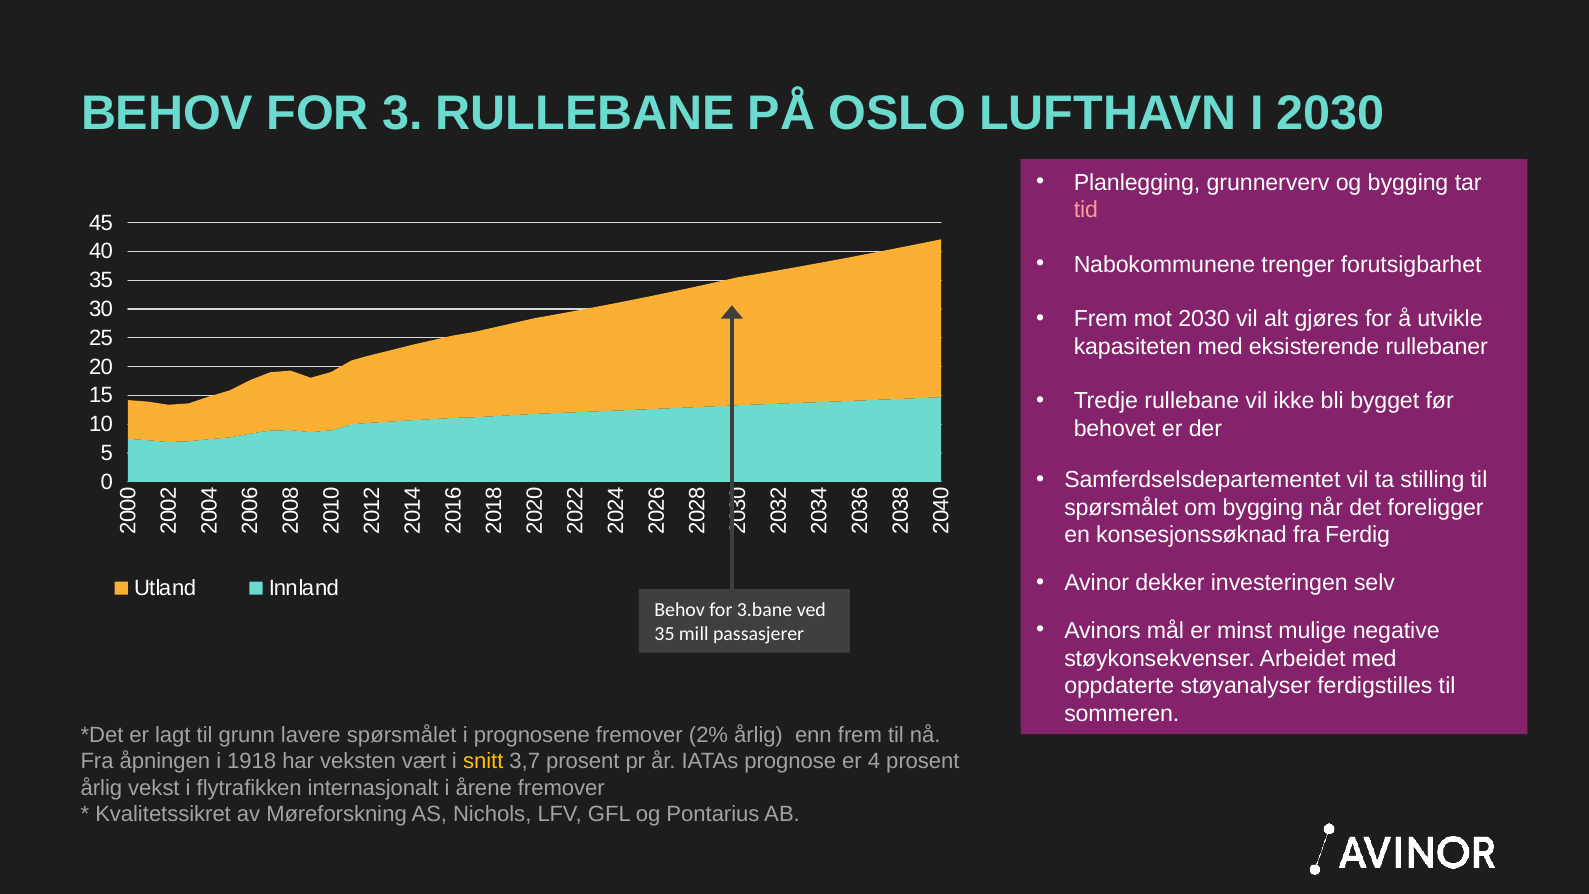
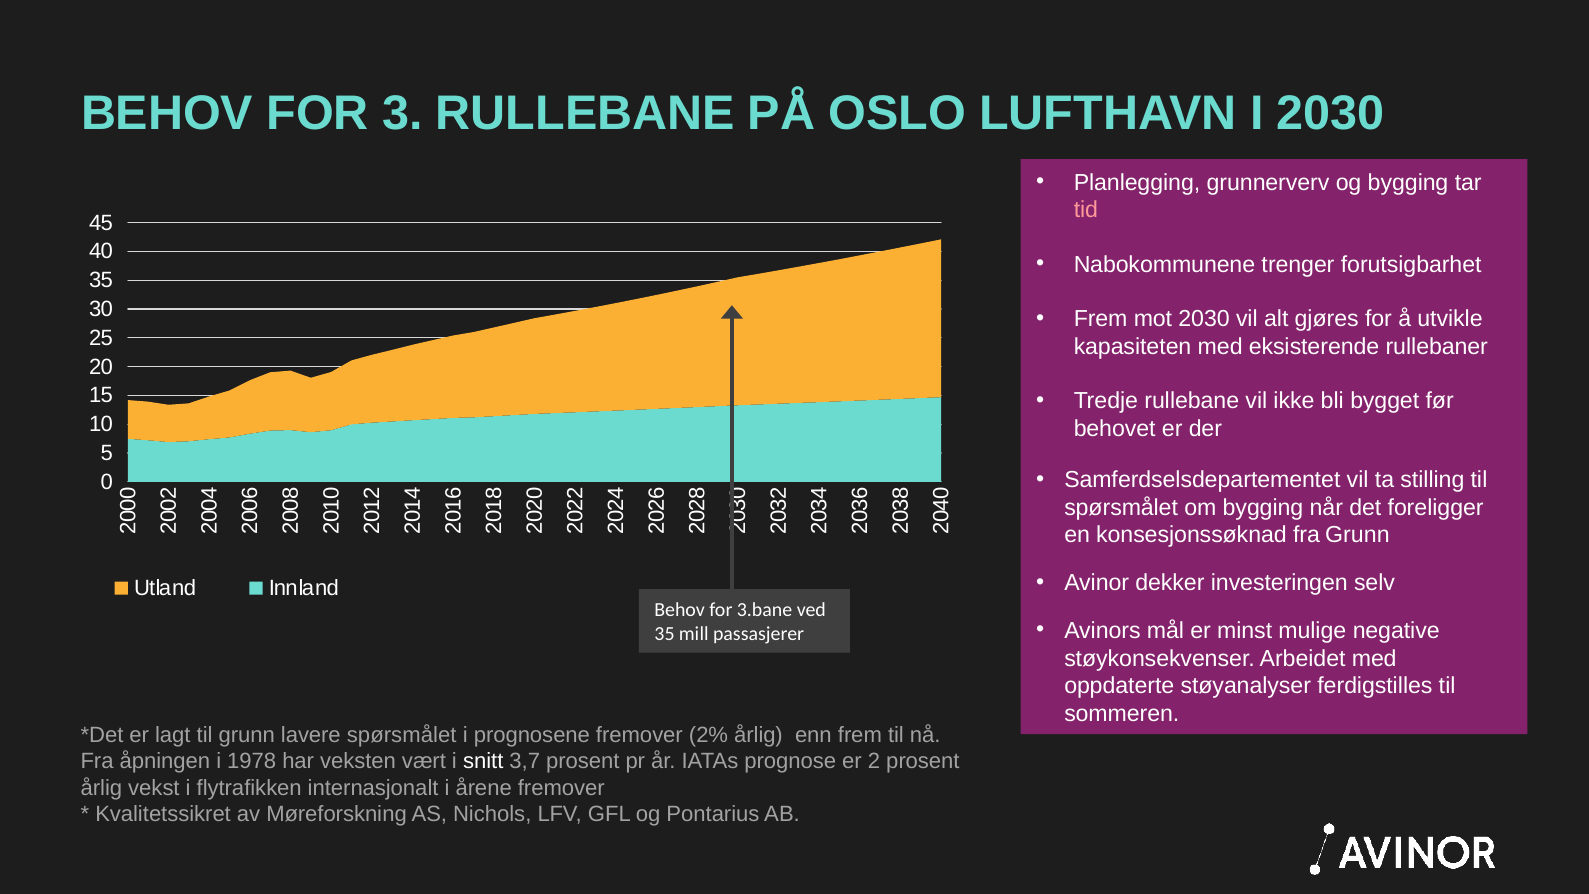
fra Ferdig: Ferdig -> Grunn
1918: 1918 -> 1978
snitt colour: yellow -> white
er 4: 4 -> 2
